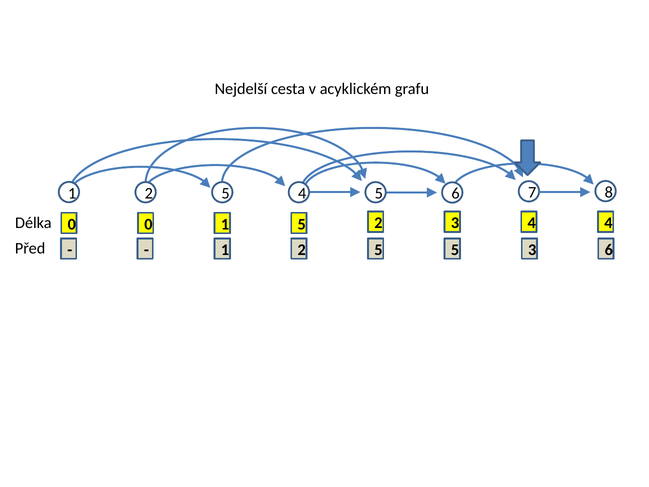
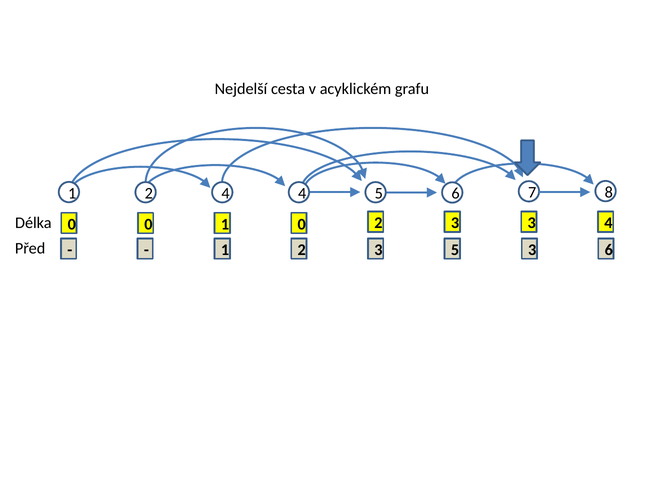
5 at (226, 193): 5 -> 4
1 5: 5 -> 0
3 4: 4 -> 3
5 at (378, 250): 5 -> 3
